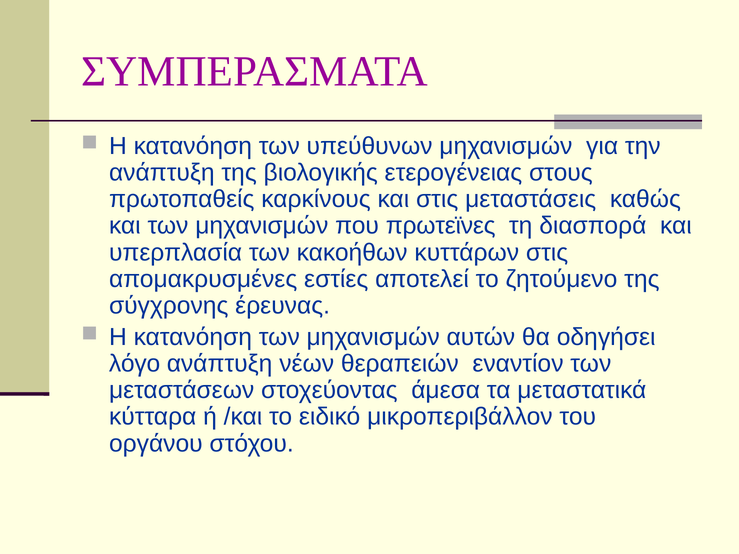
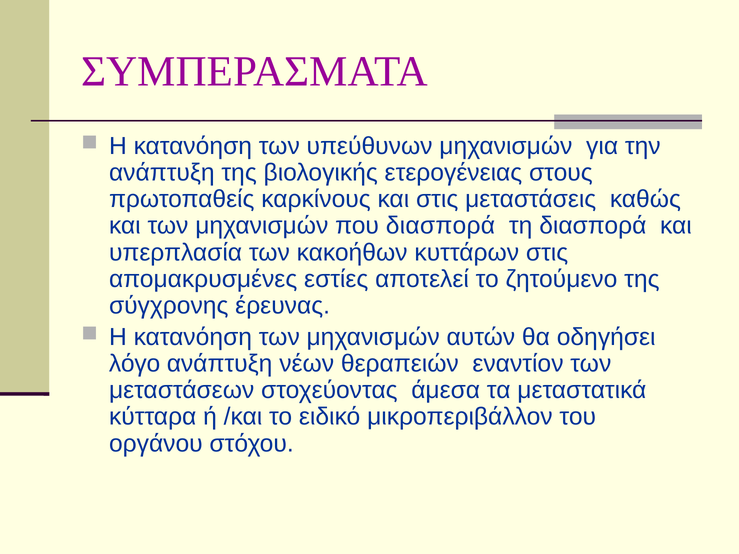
που πρωτεϊνες: πρωτεϊνες -> διασπορά
